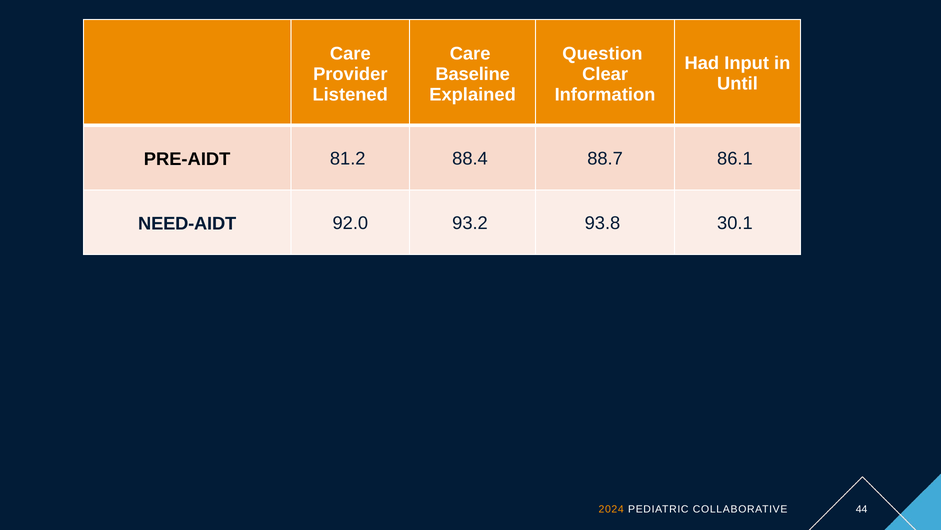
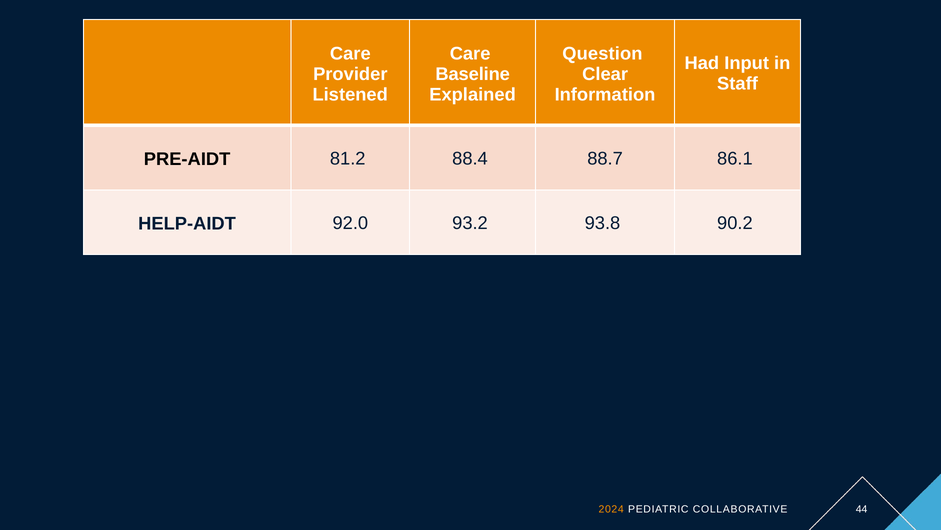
Until: Until -> Staff
NEED-AIDT: NEED-AIDT -> HELP-AIDT
30.1: 30.1 -> 90.2
